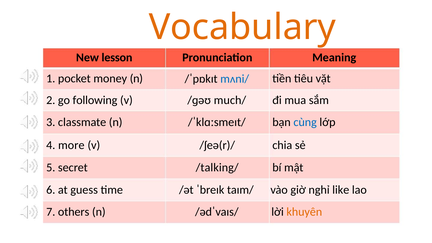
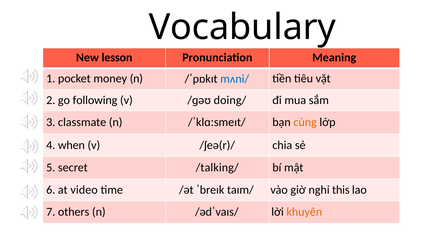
Vocabulary colour: orange -> black
much/: much/ -> doing/
cùng colour: blue -> orange
more: more -> when
guess: guess -> video
like: like -> this
